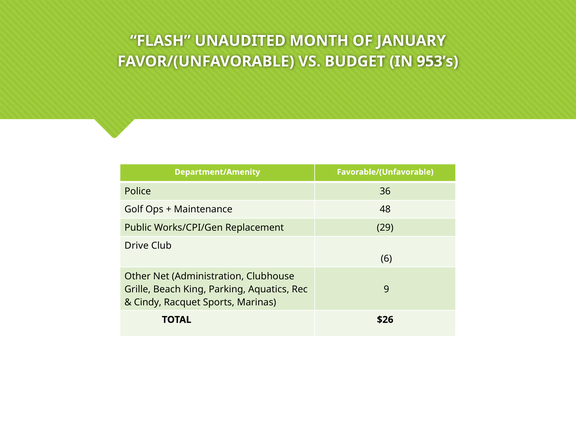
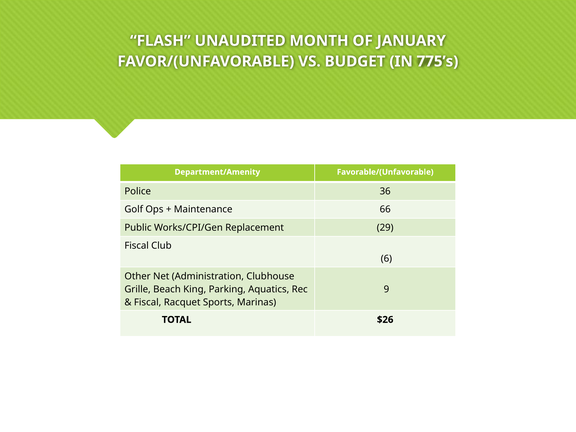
953’s: 953’s -> 775’s
48: 48 -> 66
Drive at (137, 246): Drive -> Fiscal
Cindy at (148, 302): Cindy -> Fiscal
